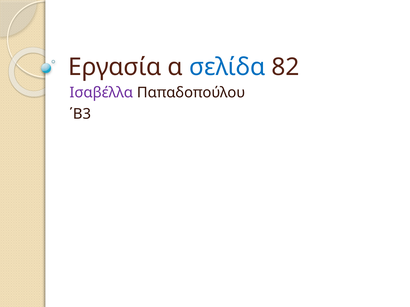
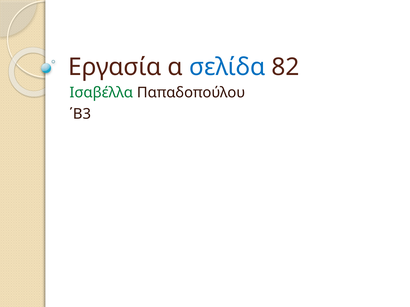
Ισαβέλλα colour: purple -> green
